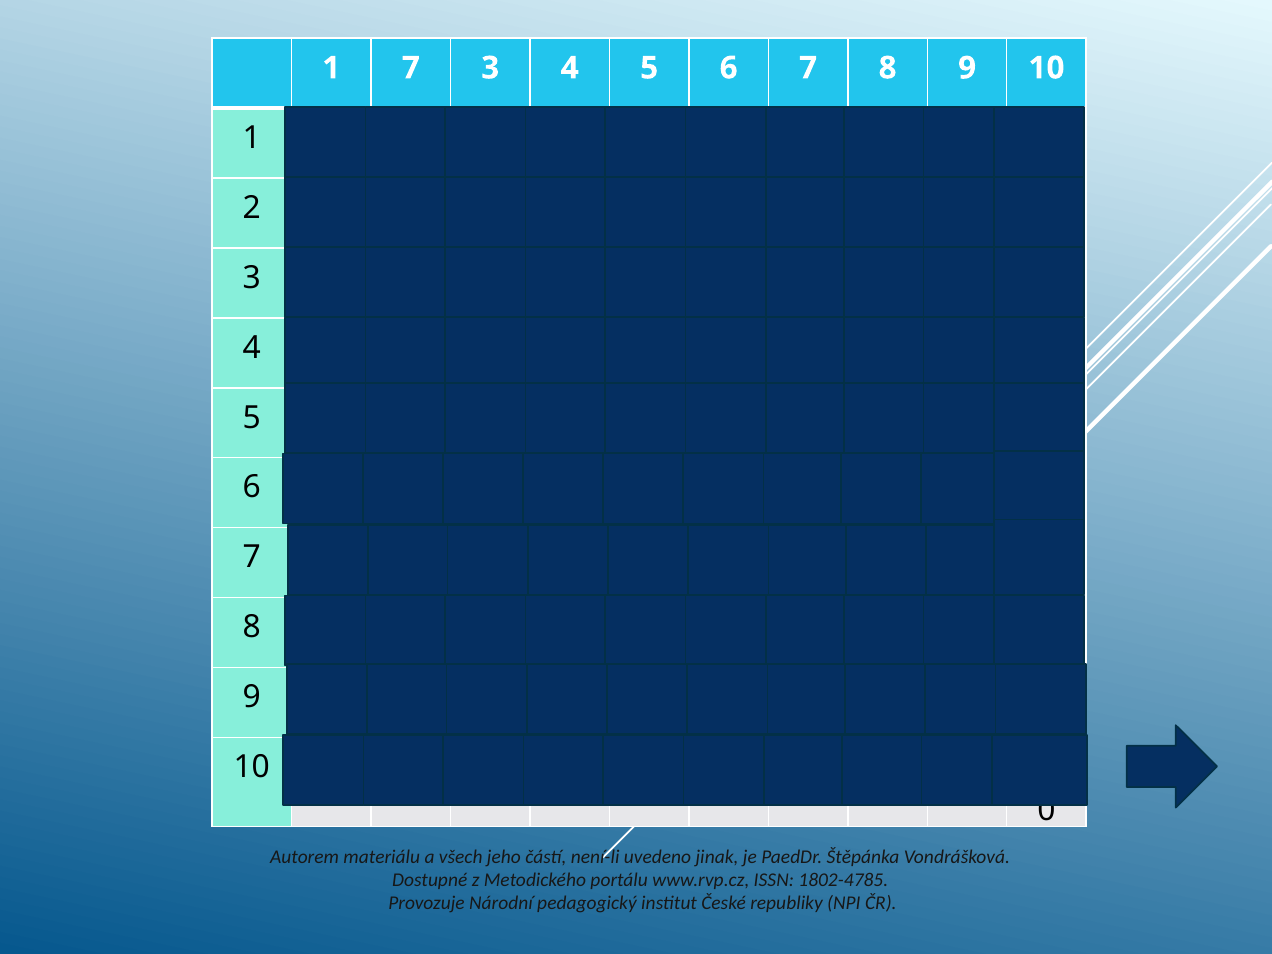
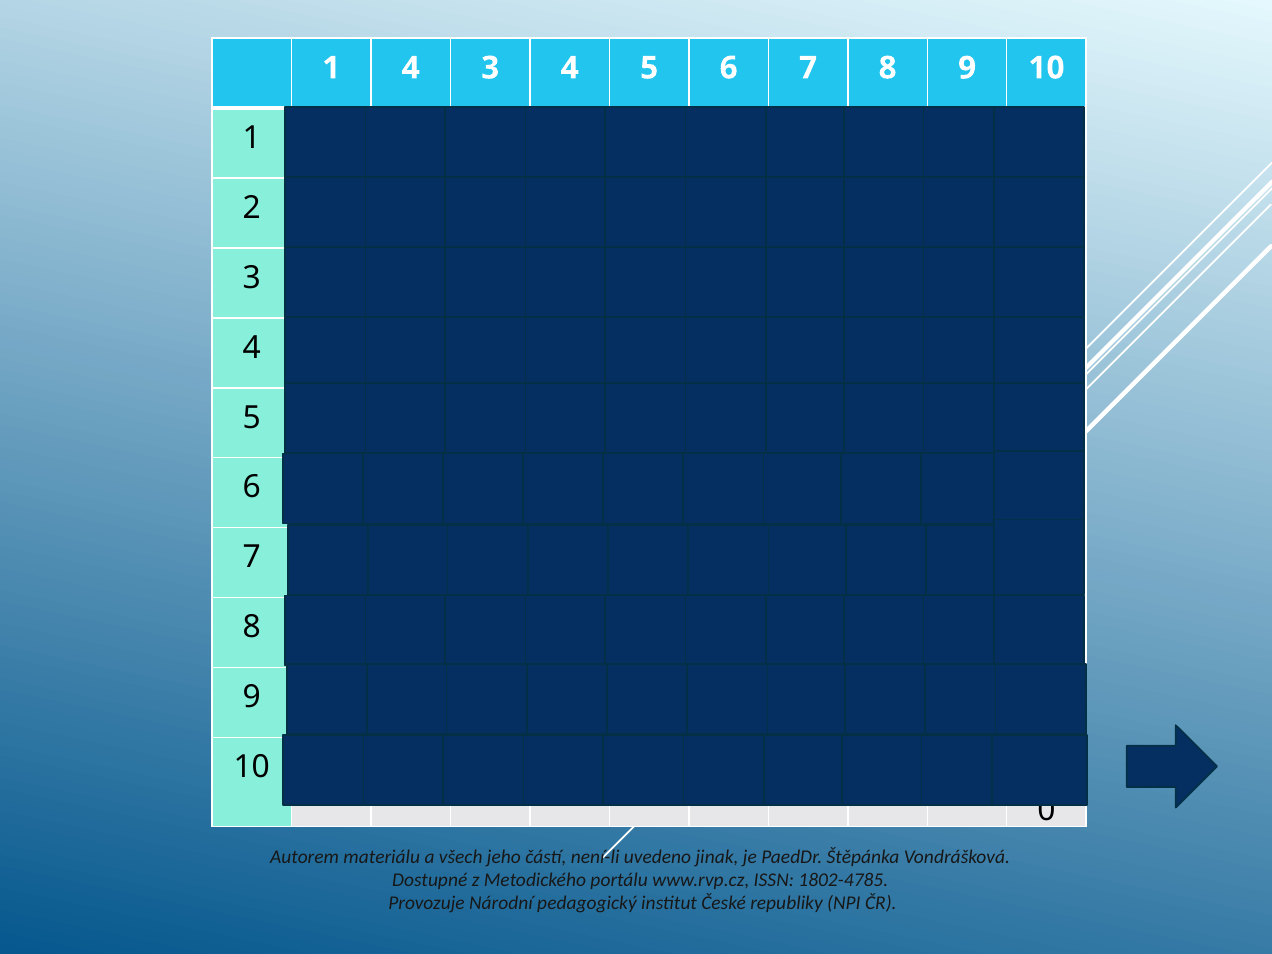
1 7: 7 -> 4
